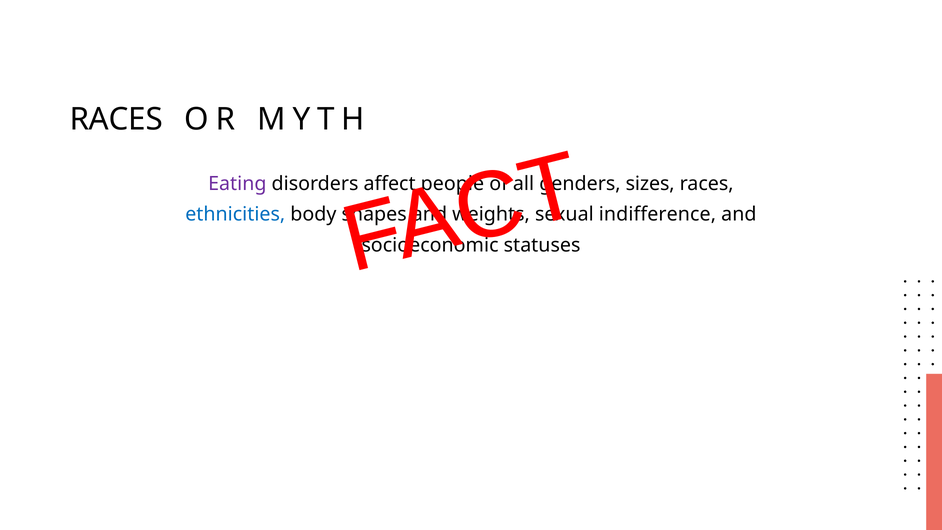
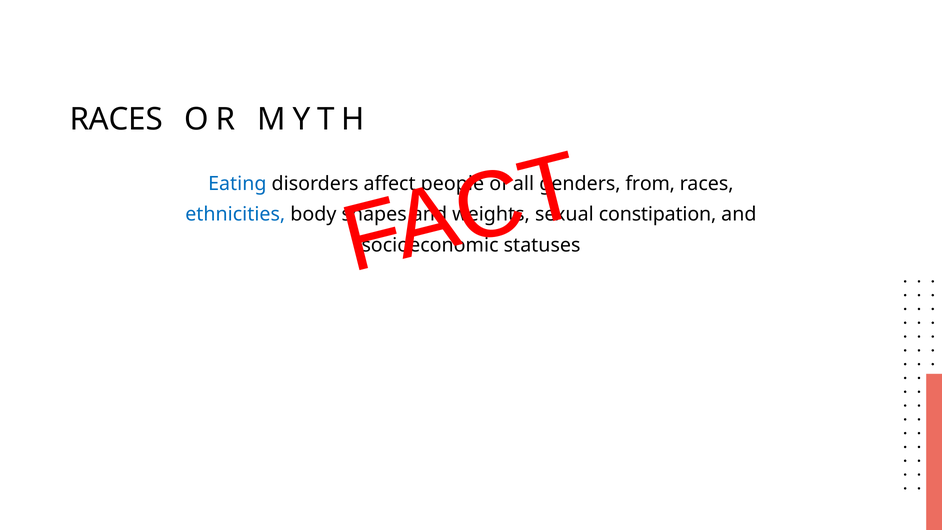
Eating colour: purple -> blue
sizes: sizes -> from
indifference: indifference -> constipation
